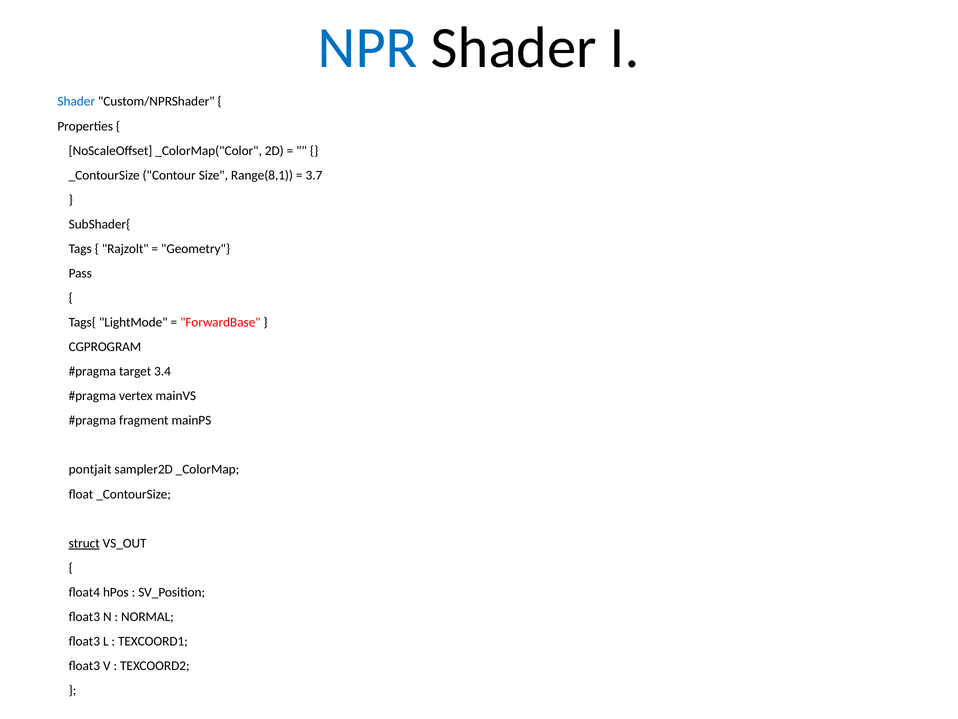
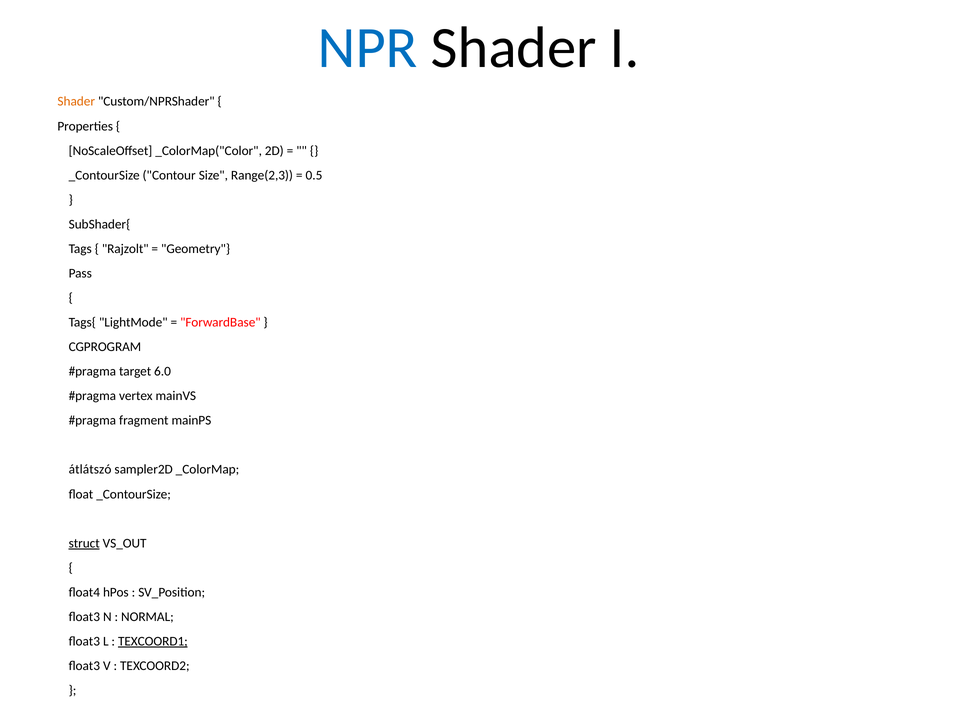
Shader at (76, 102) colour: blue -> orange
Range(8,1: Range(8,1 -> Range(2,3
3.7: 3.7 -> 0.5
3.4: 3.4 -> 6.0
pontjait: pontjait -> átlátszó
TEXCOORD1 underline: none -> present
